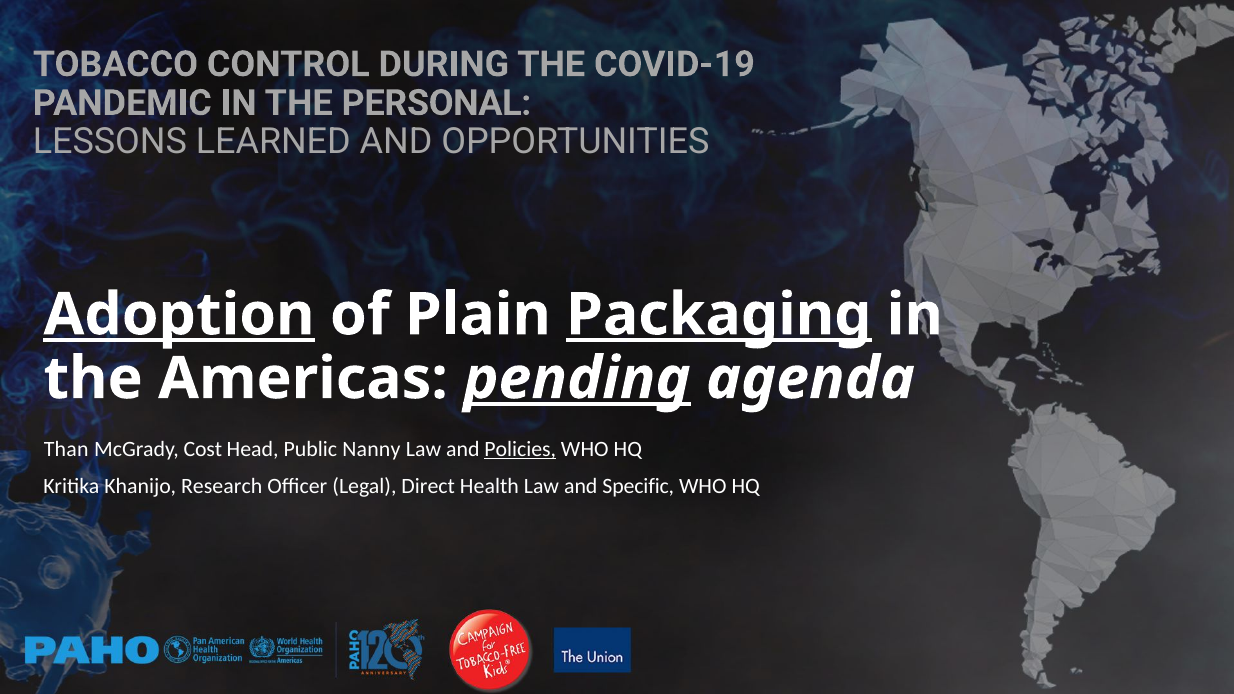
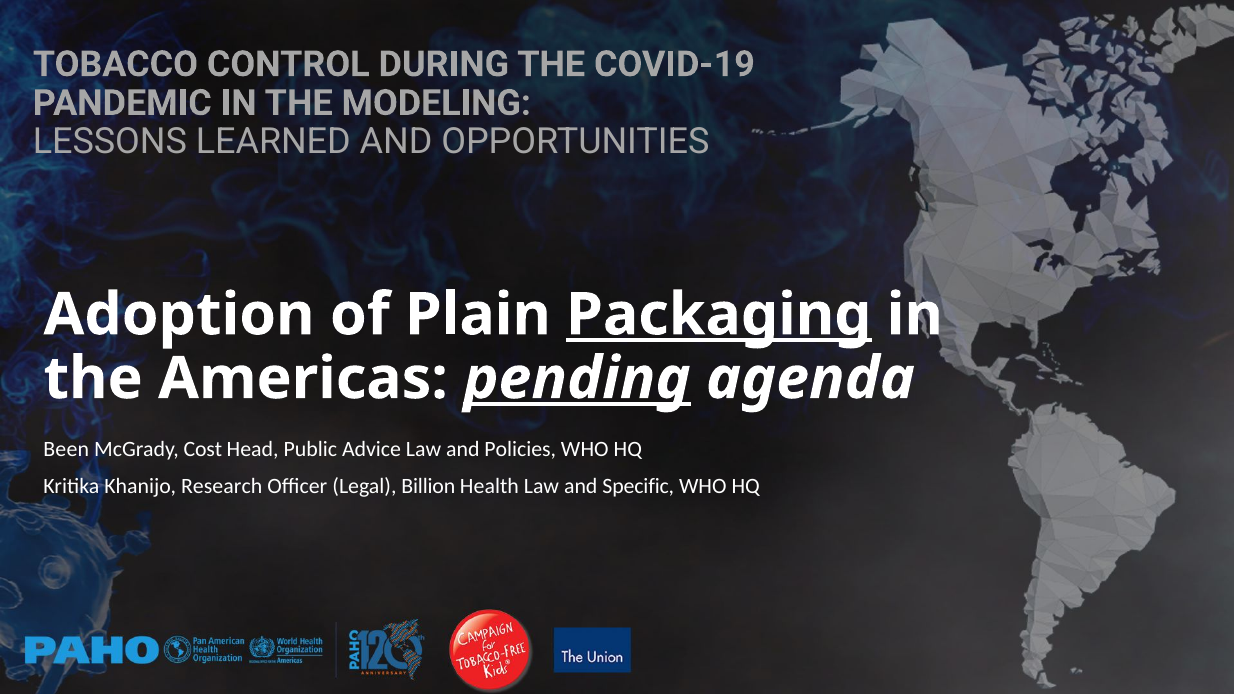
PERSONAL: PERSONAL -> MODELING
Adoption underline: present -> none
Than: Than -> Been
Nanny: Nanny -> Advice
Policies underline: present -> none
Direct: Direct -> Billion
